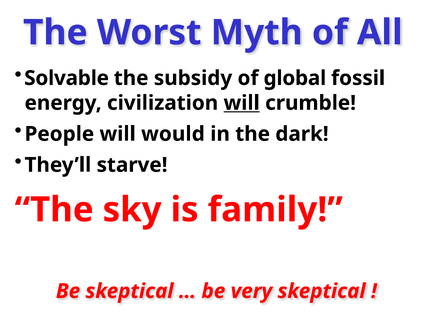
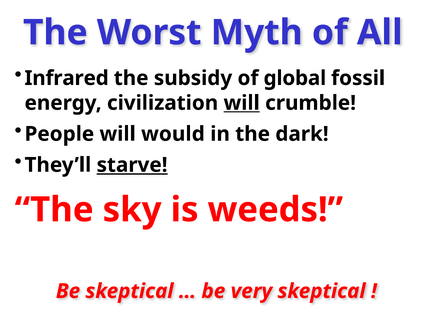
Solvable: Solvable -> Infrared
starve underline: none -> present
family: family -> weeds
